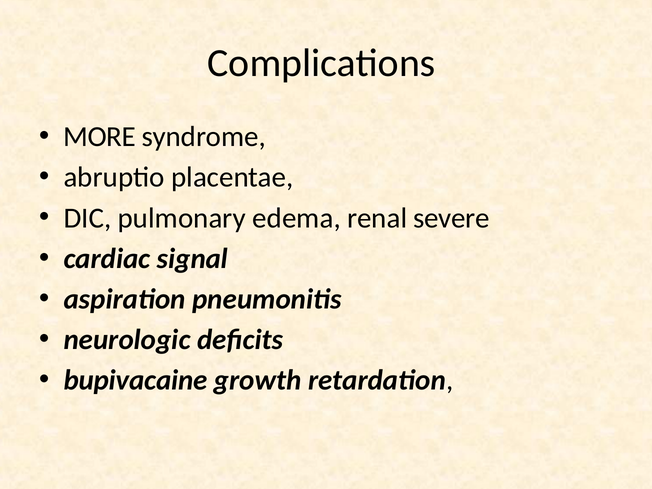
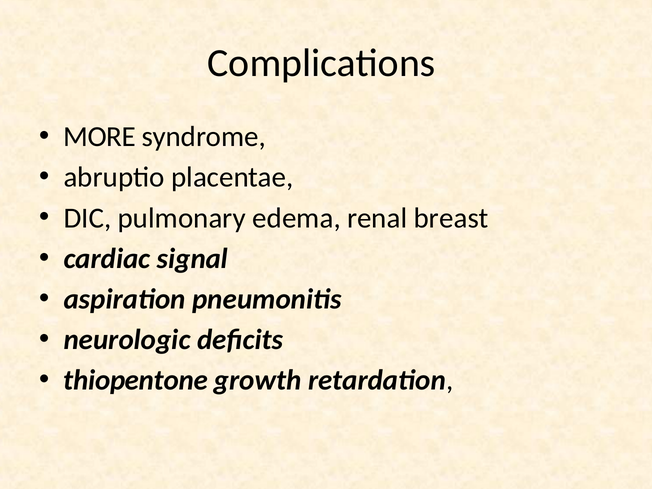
severe: severe -> breast
bupivacaine: bupivacaine -> thiopentone
